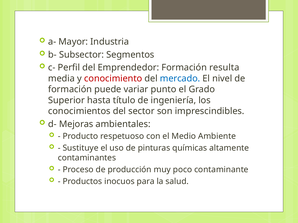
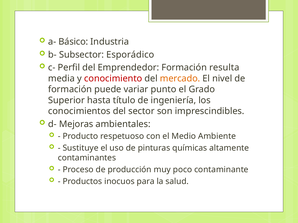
Mayor: Mayor -> Básico
Segmentos: Segmentos -> Esporádico
mercado colour: blue -> orange
